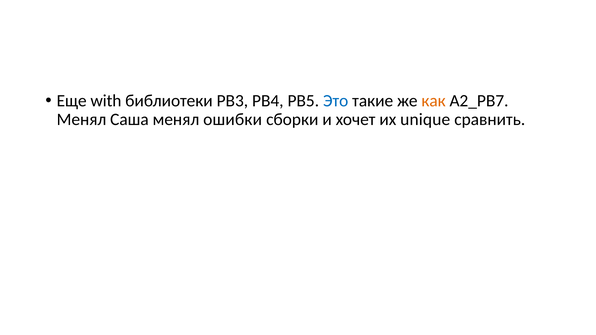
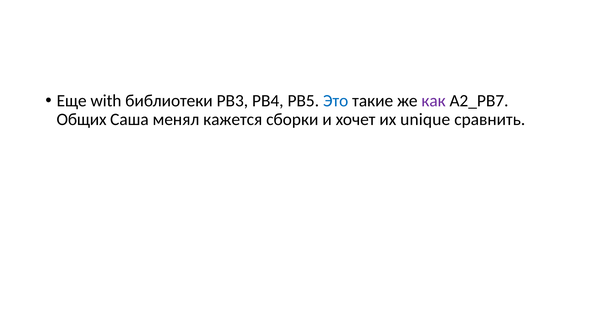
как colour: orange -> purple
Менял at (81, 120): Менял -> Общих
ошибки: ошибки -> кажется
